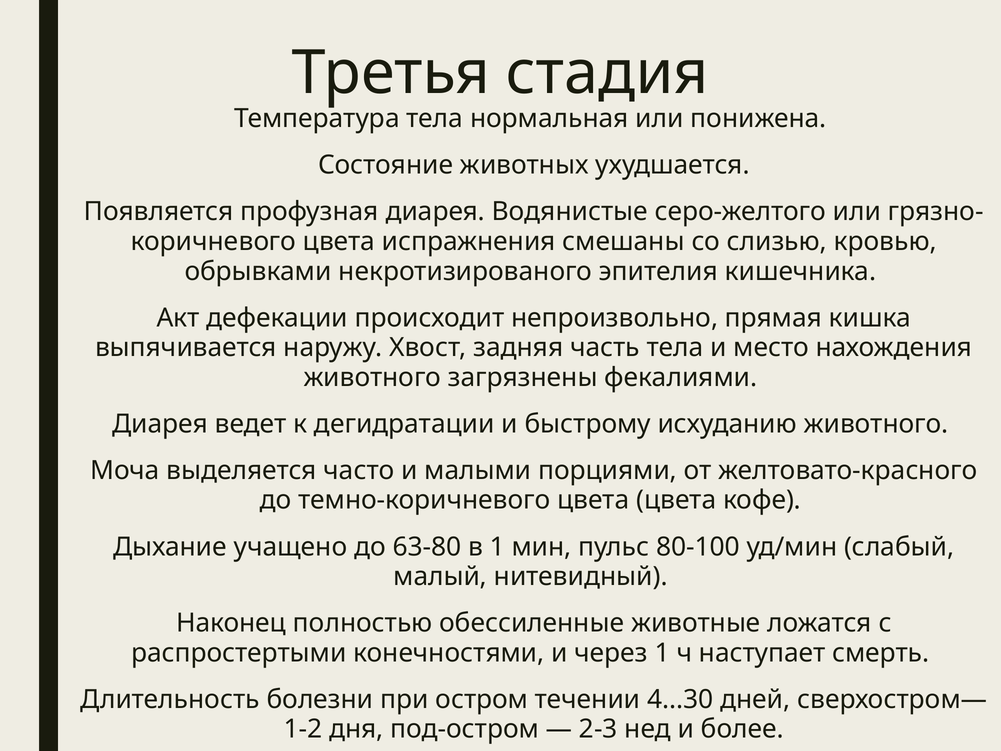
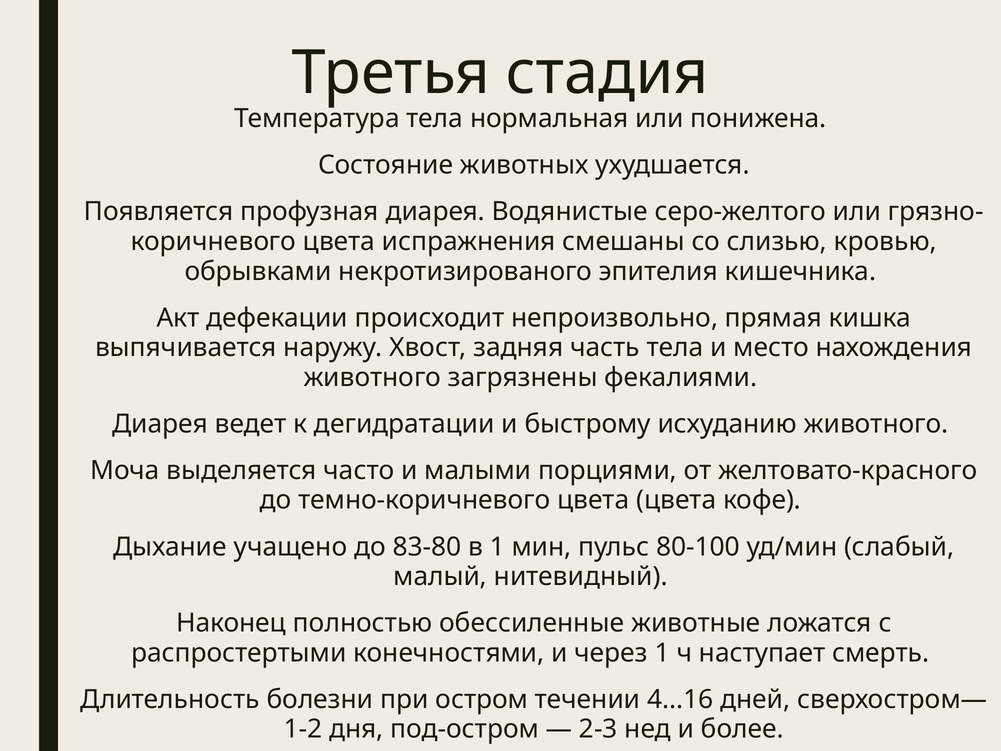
63-80: 63-80 -> 83-80
4...30: 4...30 -> 4...16
